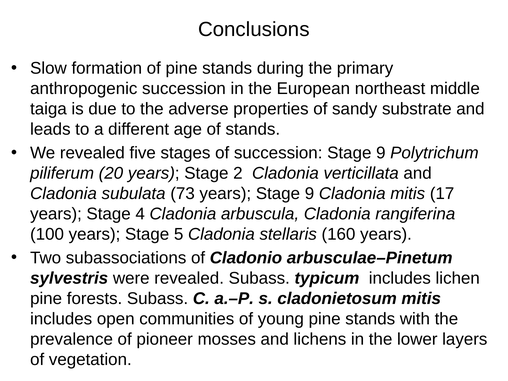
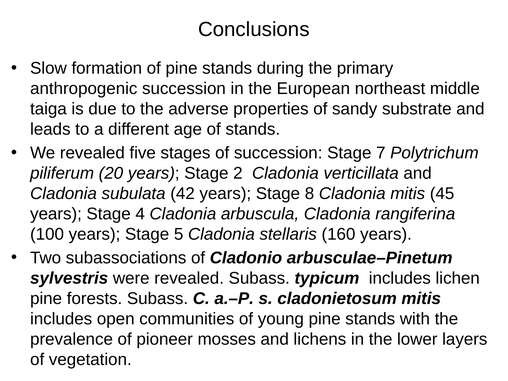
succession Stage 9: 9 -> 7
73: 73 -> 42
years Stage 9: 9 -> 8
17: 17 -> 45
